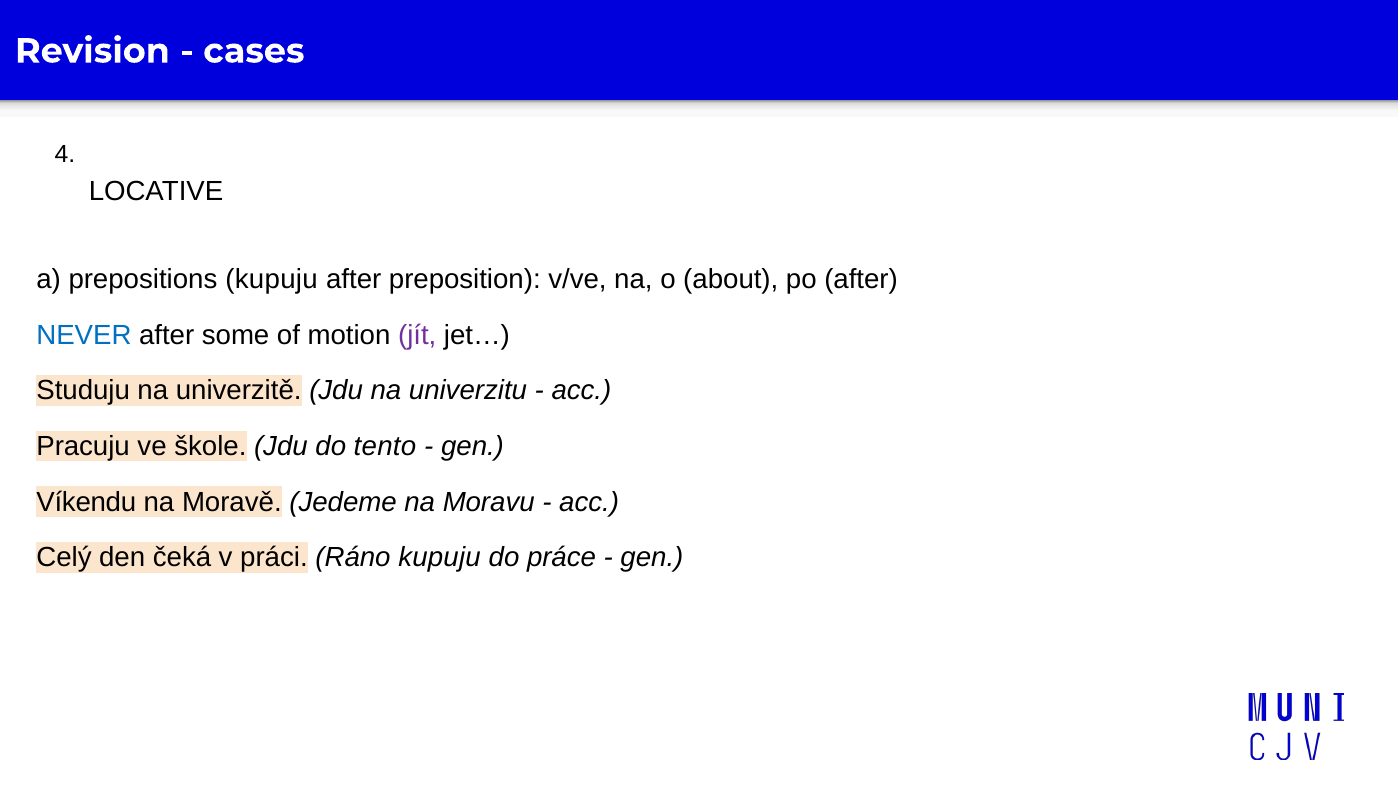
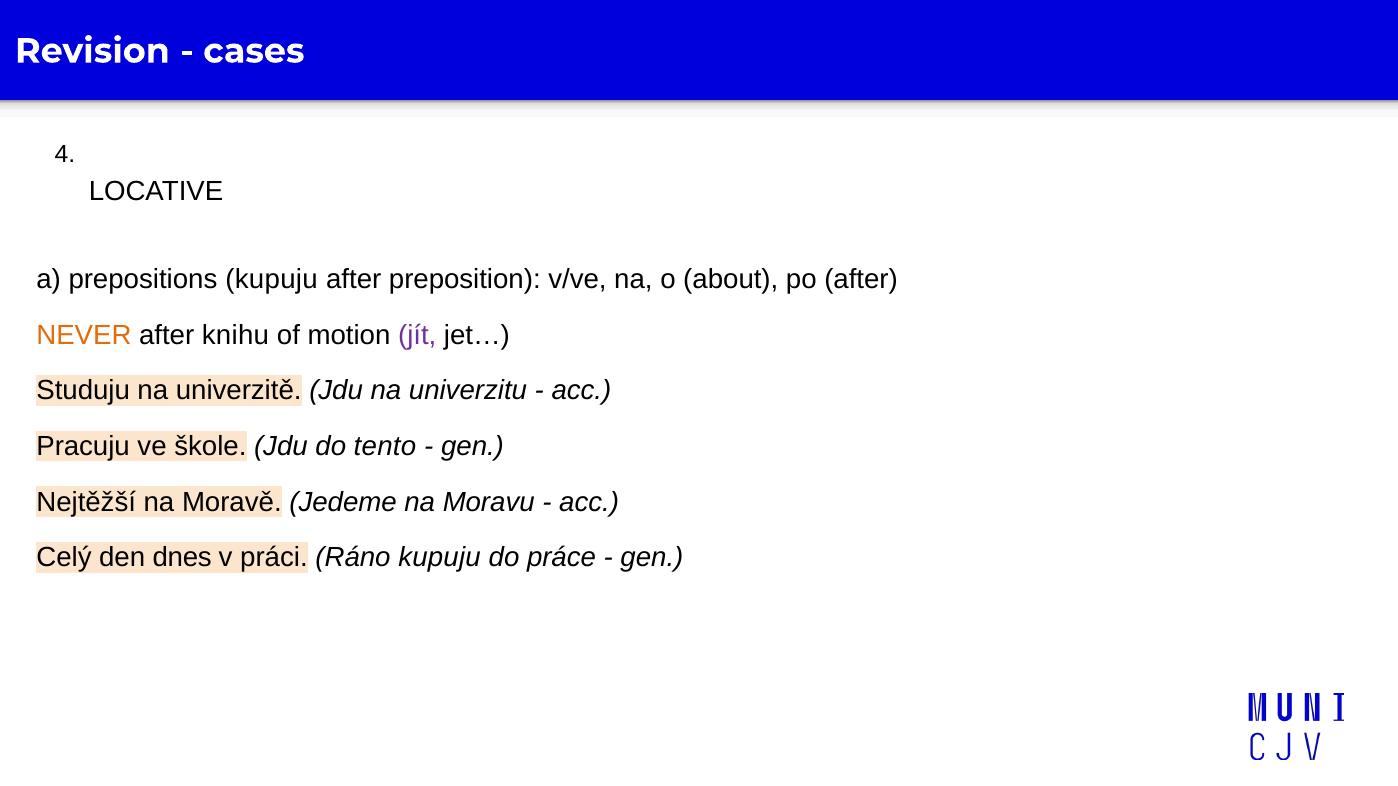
NEVER colour: blue -> orange
some: some -> knihu
Víkendu: Víkendu -> Nejtěžší
čeká: čeká -> dnes
